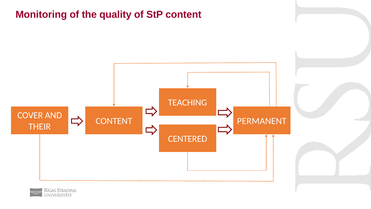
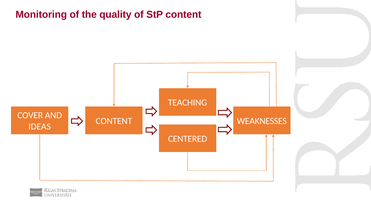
PERMANENT: PERMANENT -> WEAKNESSES
THEIR: THEIR -> IDEAS
